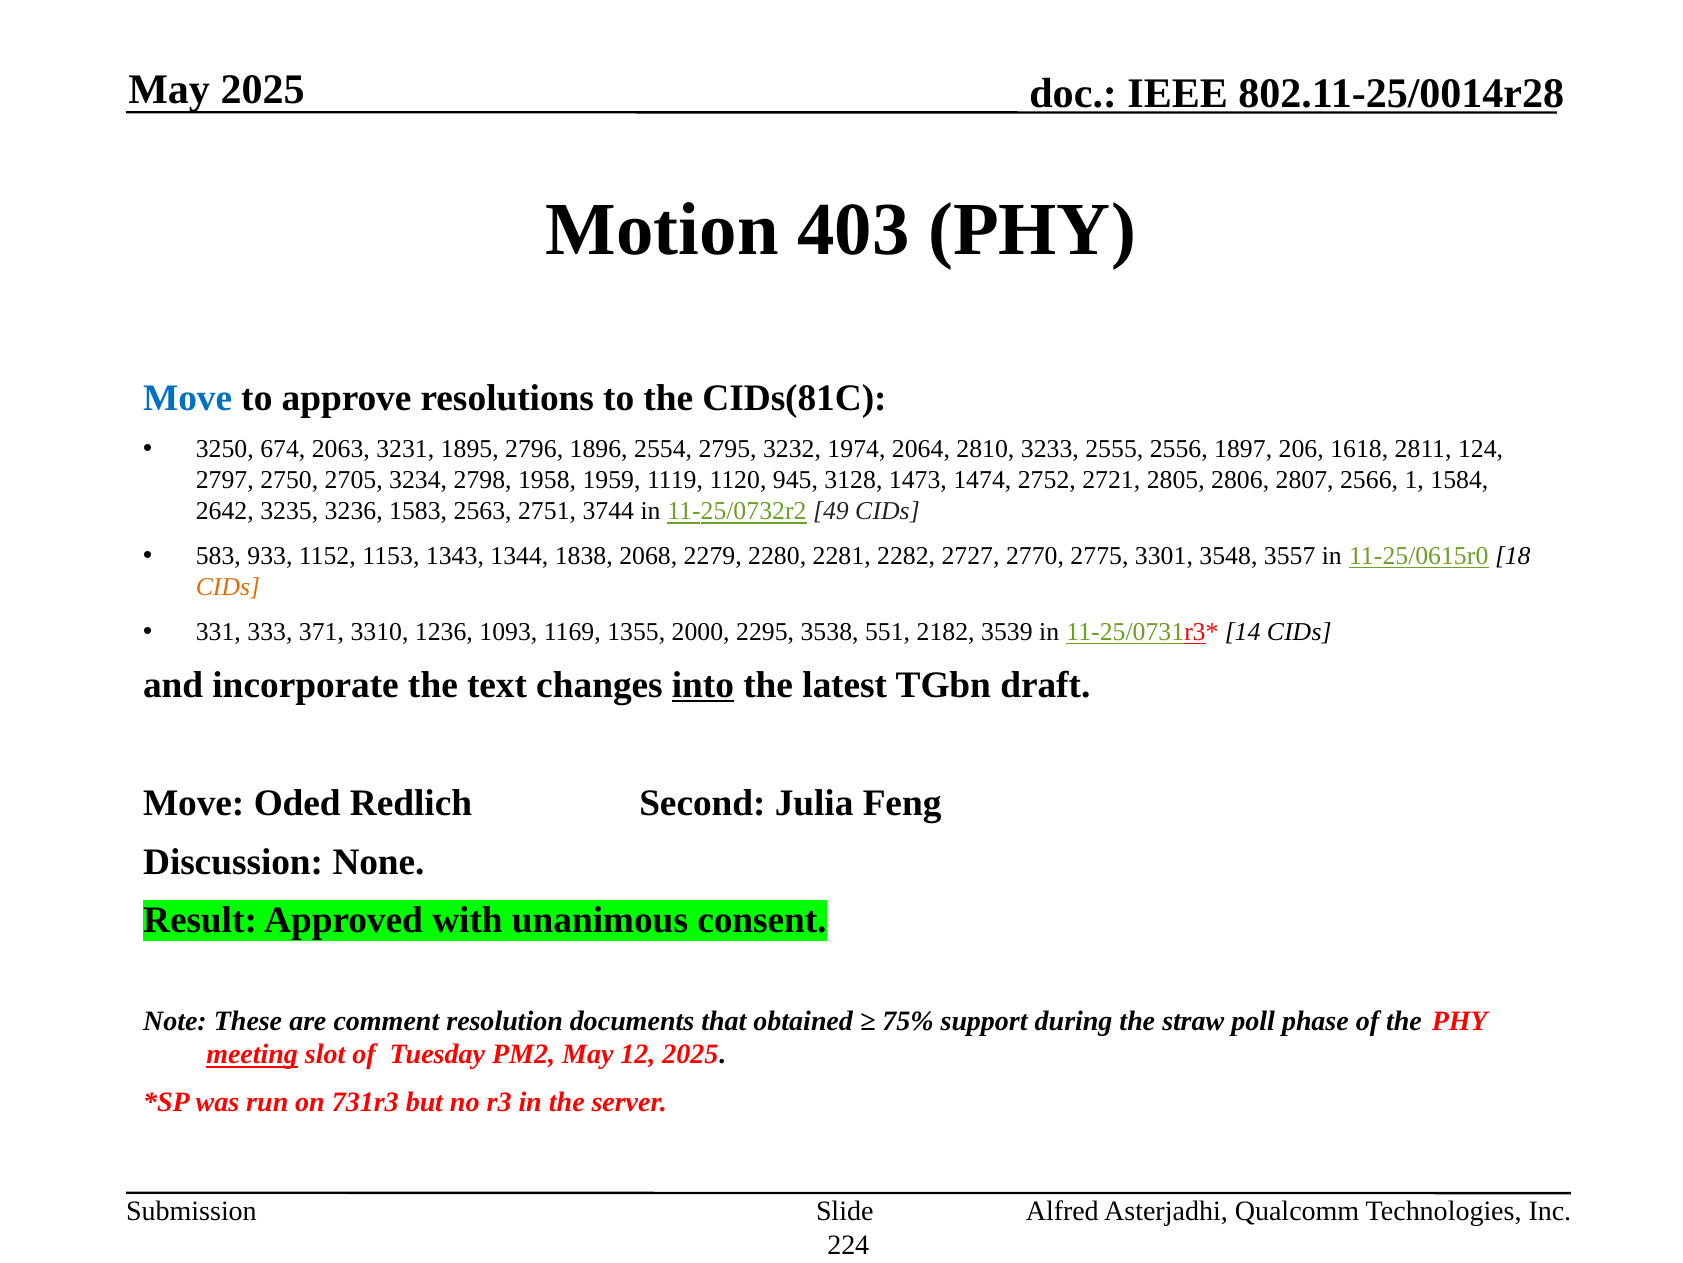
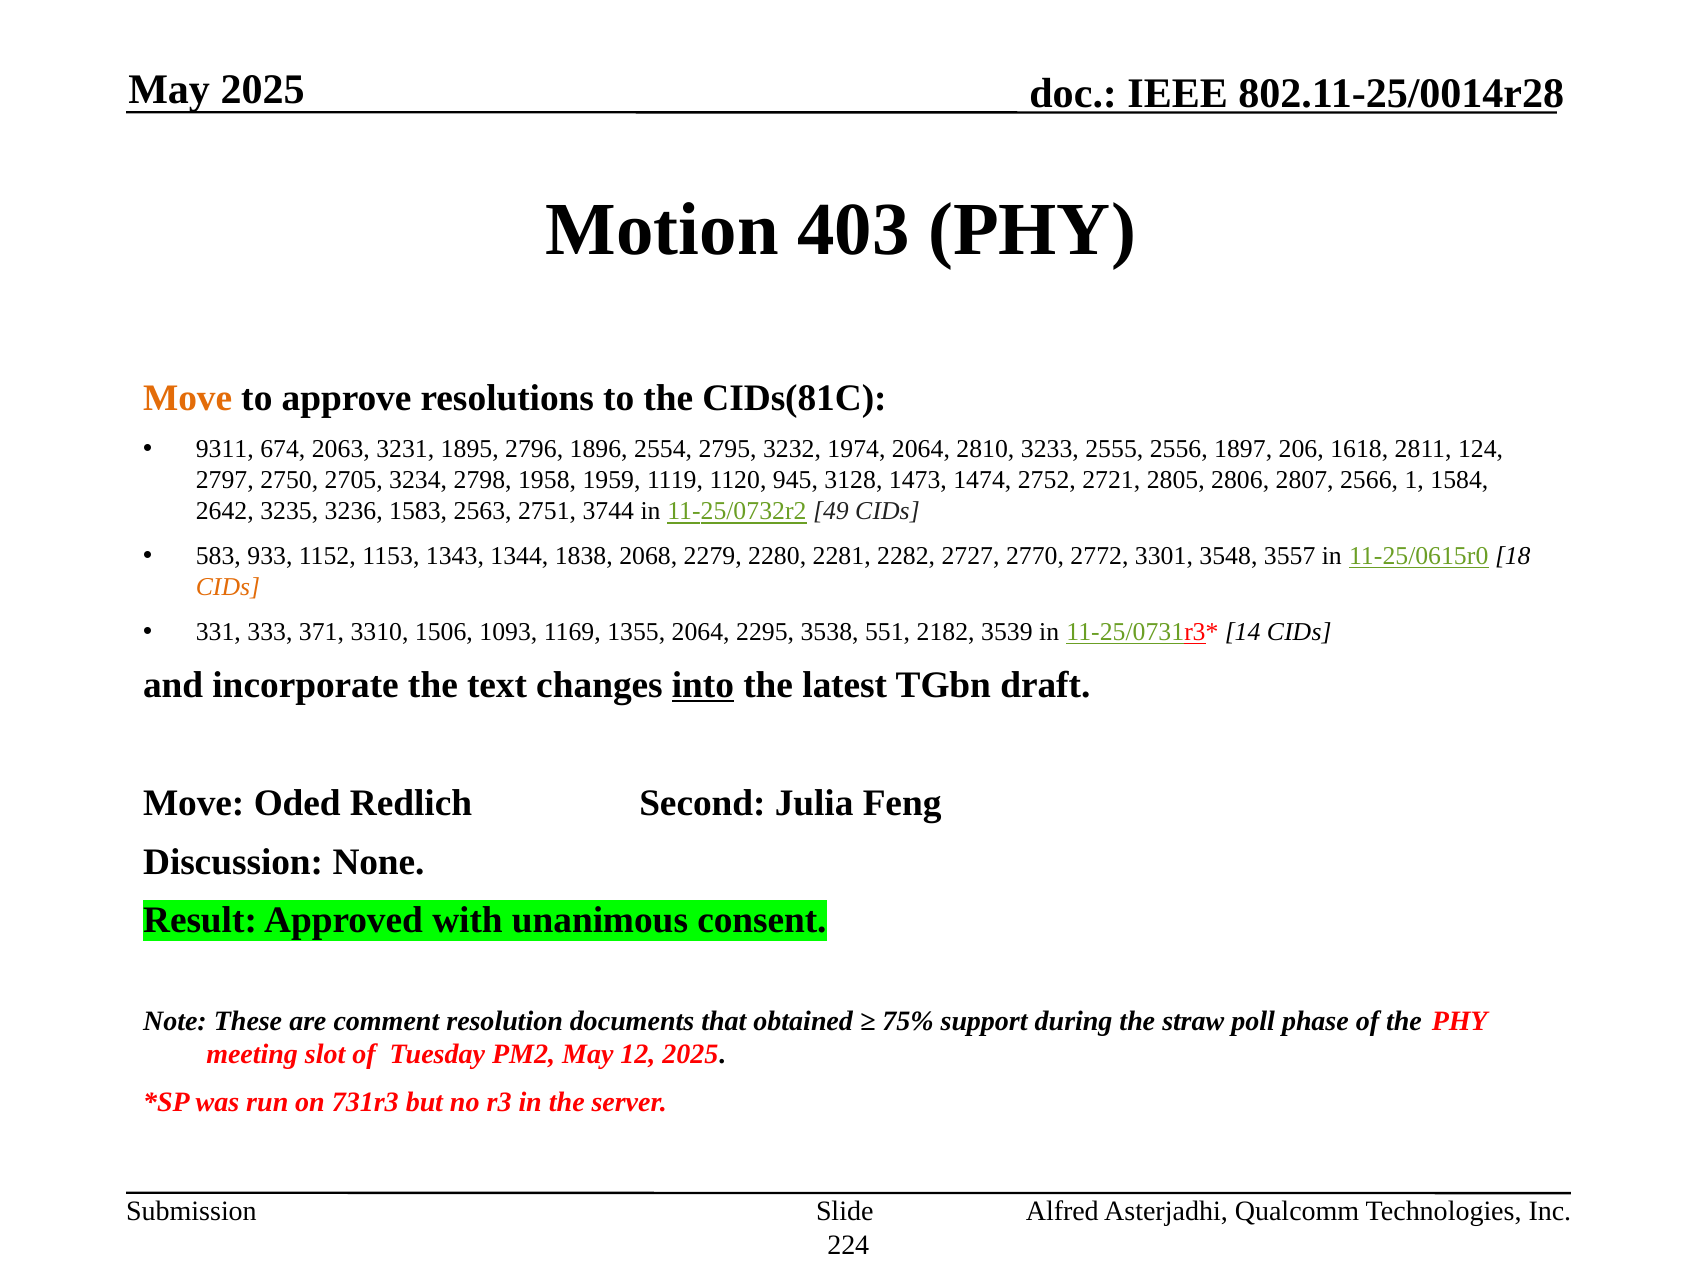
Move at (188, 398) colour: blue -> orange
3250: 3250 -> 9311
2775: 2775 -> 2772
1236: 1236 -> 1506
1355 2000: 2000 -> 2064
meeting underline: present -> none
